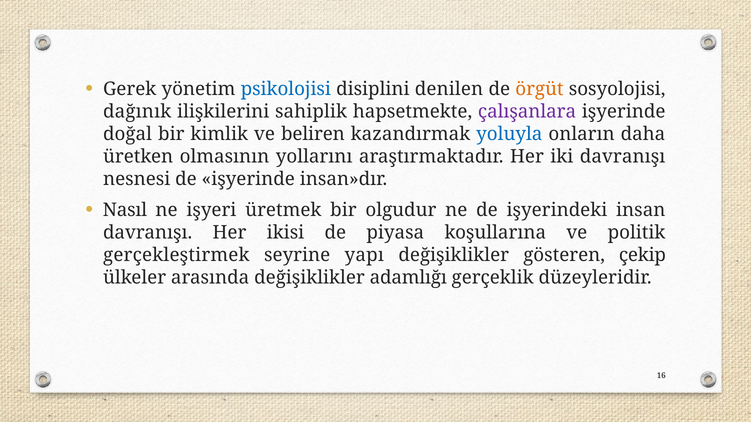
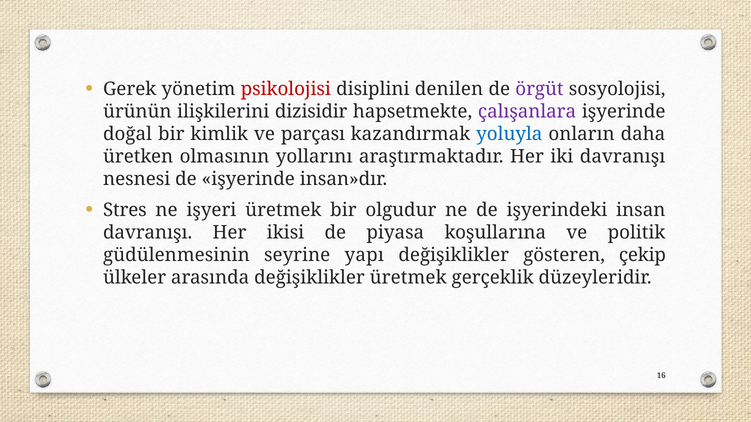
psikolojisi colour: blue -> red
örgüt colour: orange -> purple
dağınık: dağınık -> ürünün
sahiplik: sahiplik -> dizisidir
beliren: beliren -> parçası
Nasıl: Nasıl -> Stres
gerçekleştirmek: gerçekleştirmek -> güdülenmesinin
değişiklikler adamlığı: adamlığı -> üretmek
